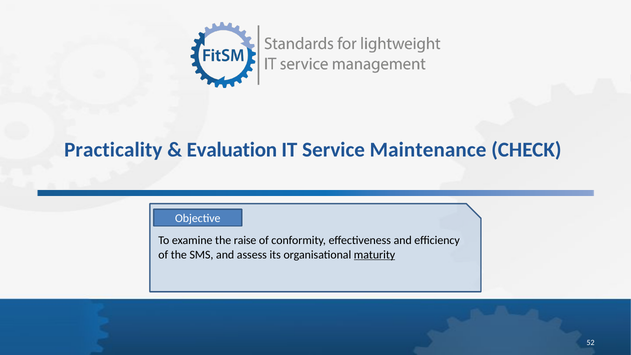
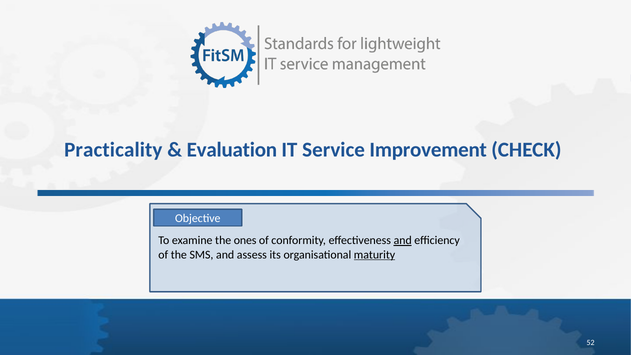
Maintenance: Maintenance -> Improvement
raise: raise -> ones
and at (403, 240) underline: none -> present
